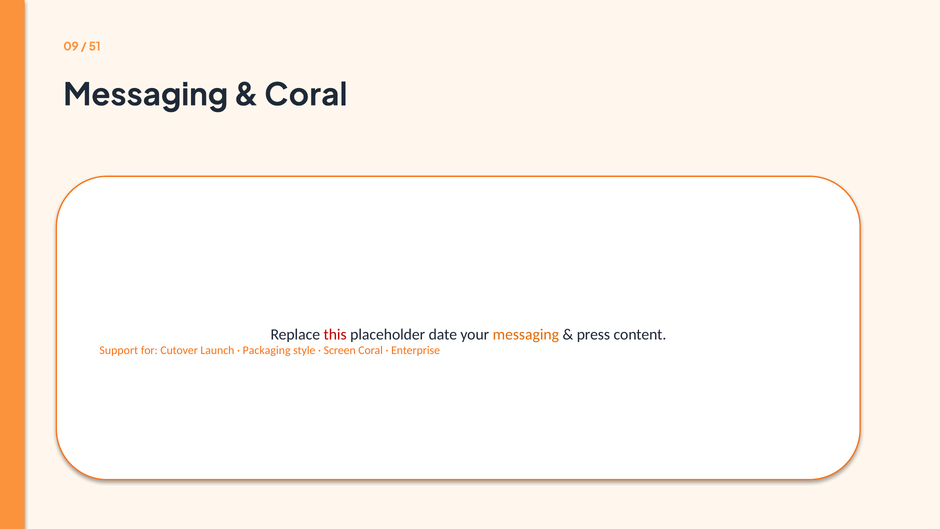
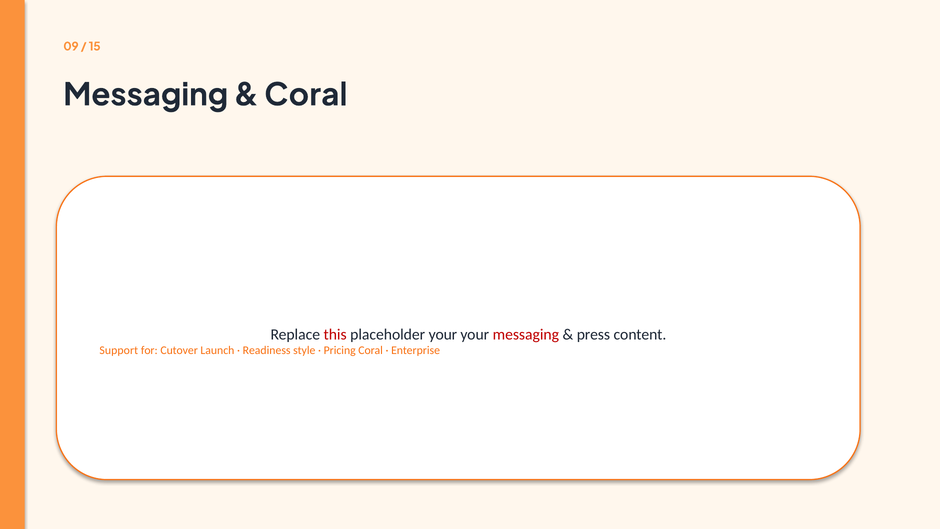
51: 51 -> 15
placeholder date: date -> your
messaging at (526, 334) colour: orange -> red
Packaging: Packaging -> Readiness
Screen: Screen -> Pricing
